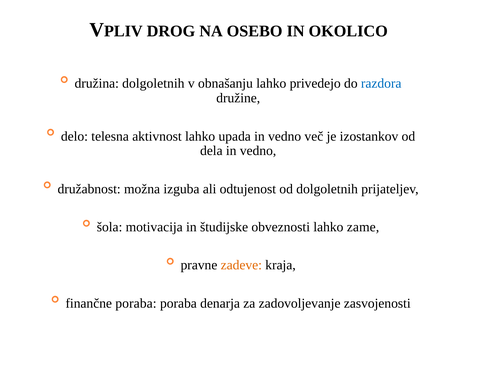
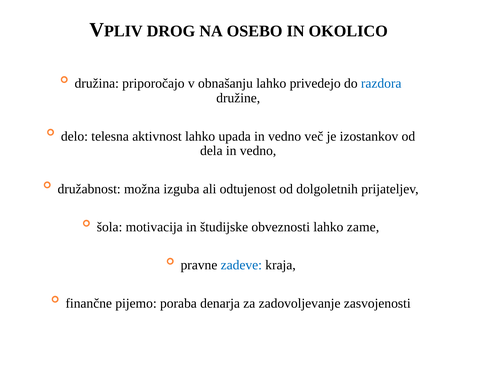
družina dolgoletnih: dolgoletnih -> priporočajo
zadeve colour: orange -> blue
finančne poraba: poraba -> pijemo
